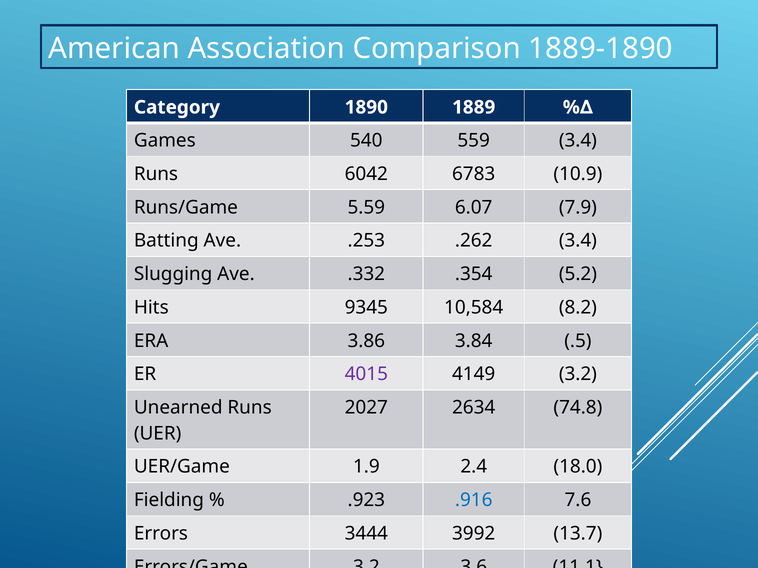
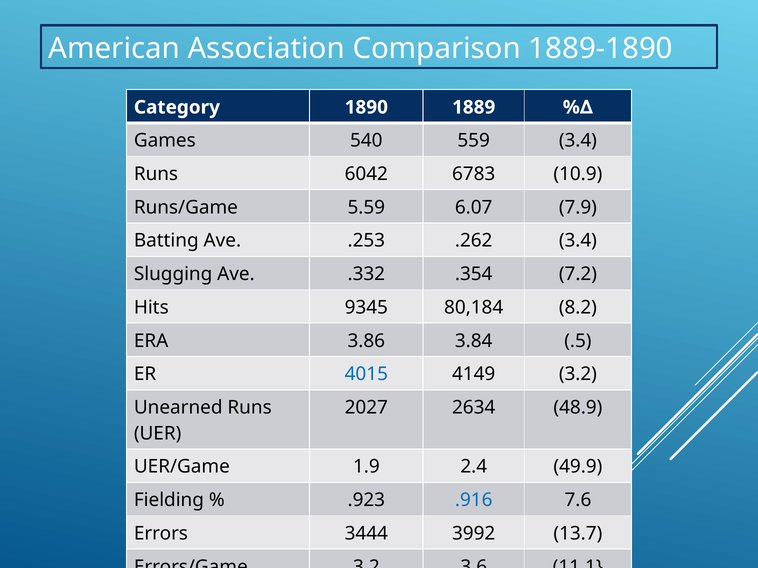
5.2: 5.2 -> 7.2
10,584: 10,584 -> 80,184
4015 colour: purple -> blue
74.8: 74.8 -> 48.9
18.0: 18.0 -> 49.9
